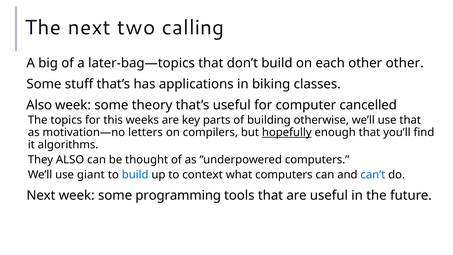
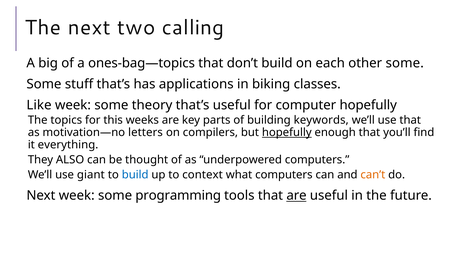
later-bag—topics: later-bag—topics -> ones-bag—topics
other other: other -> some
Also at (39, 105): Also -> Like
computer cancelled: cancelled -> hopefully
otherwise: otherwise -> keywords
algorithms: algorithms -> everything
can’t colour: blue -> orange
are at (297, 195) underline: none -> present
